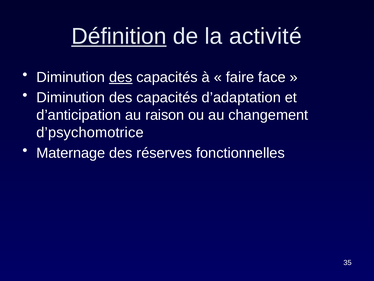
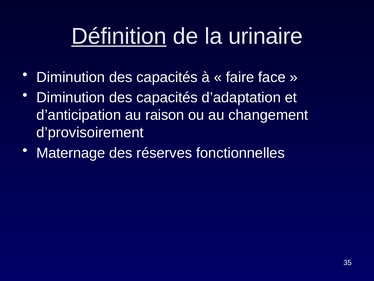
activité: activité -> urinaire
des at (121, 77) underline: present -> none
d’psychomotrice: d’psychomotrice -> d’provisoirement
